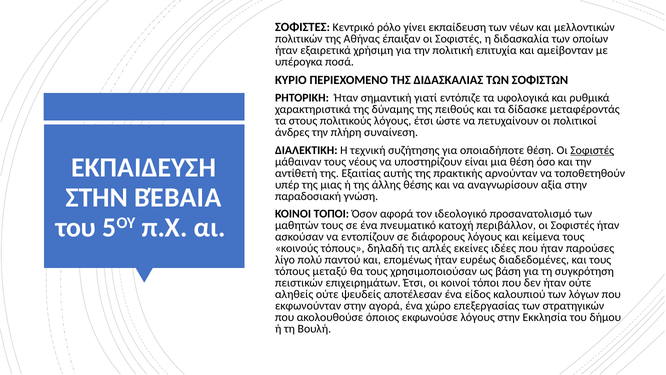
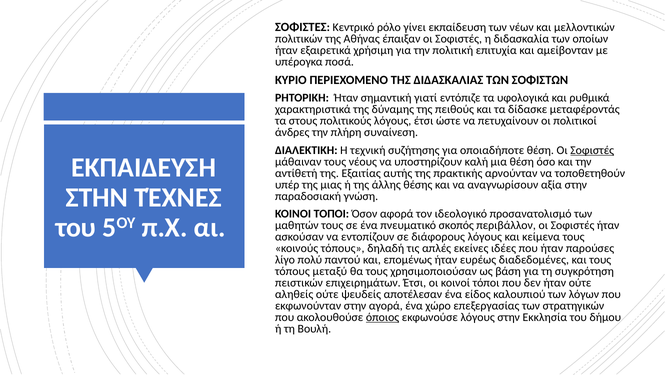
είναι: είναι -> καλή
ΒΈΒΑΙΑ: ΒΈΒΑΙΑ -> ΤΈΧΝΕΣ
κατοχή: κατοχή -> σκοπός
όποιος underline: none -> present
